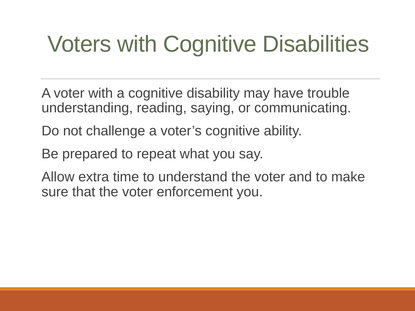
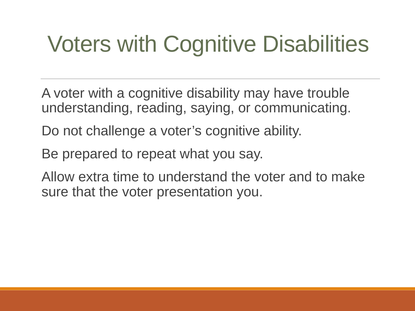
enforcement: enforcement -> presentation
